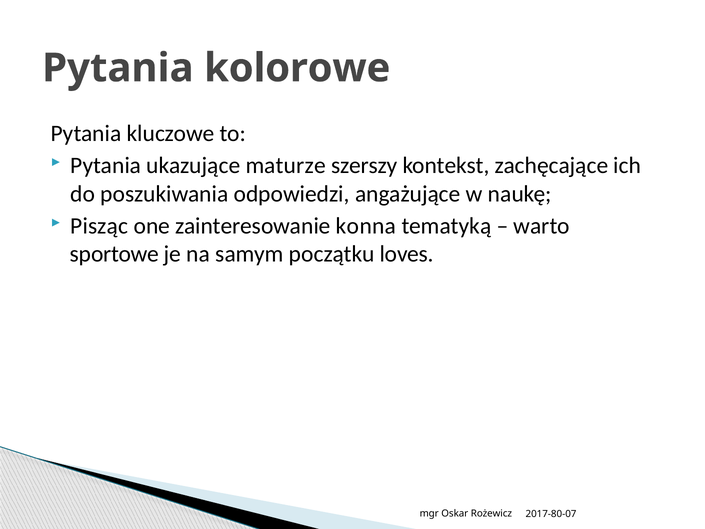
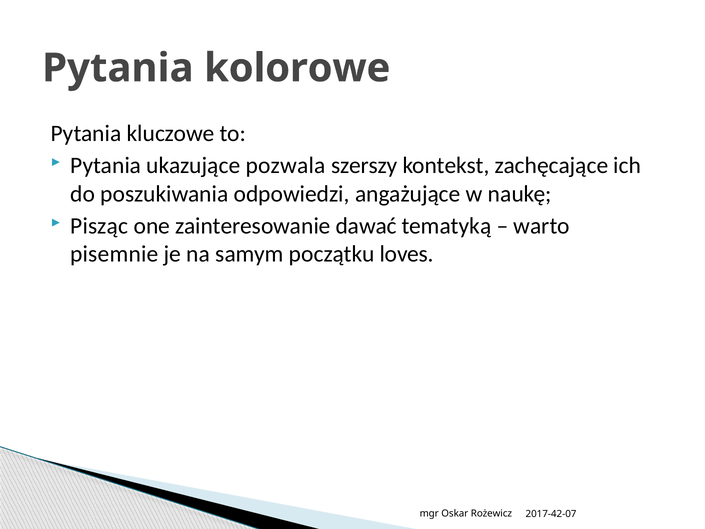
maturze: maturze -> pozwala
konna: konna -> dawać
sportowe: sportowe -> pisemnie
2017-80-07: 2017-80-07 -> 2017-42-07
